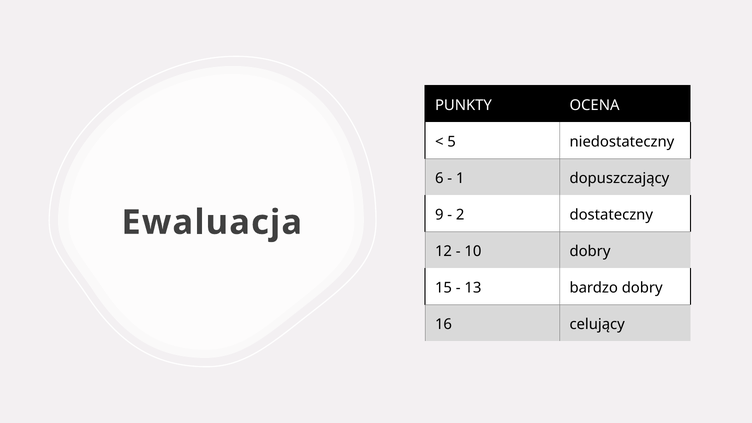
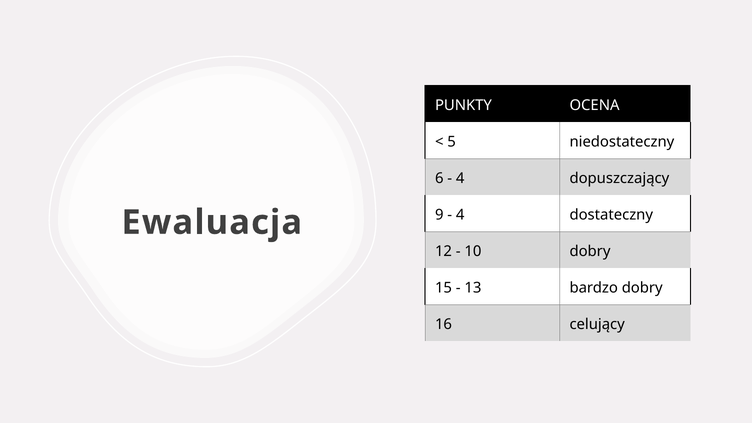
1 at (460, 178): 1 -> 4
2 at (460, 215): 2 -> 4
